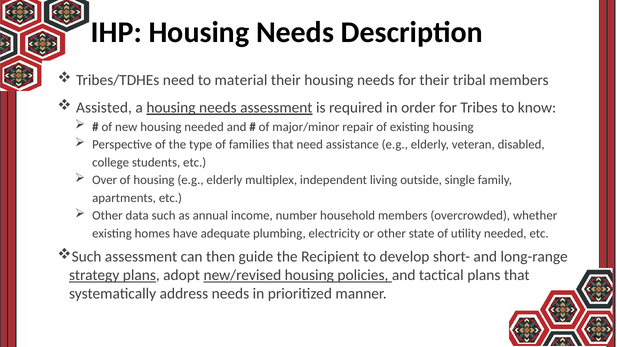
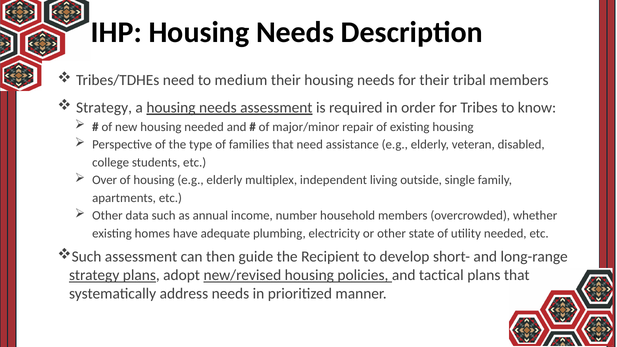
material: material -> medium
Assisted at (104, 108): Assisted -> Strategy
